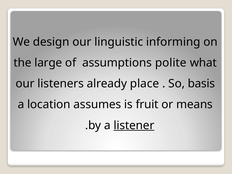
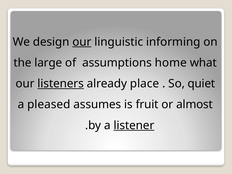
our at (82, 42) underline: none -> present
polite: polite -> home
listeners underline: none -> present
basis: basis -> quiet
location: location -> pleased
means: means -> almost
